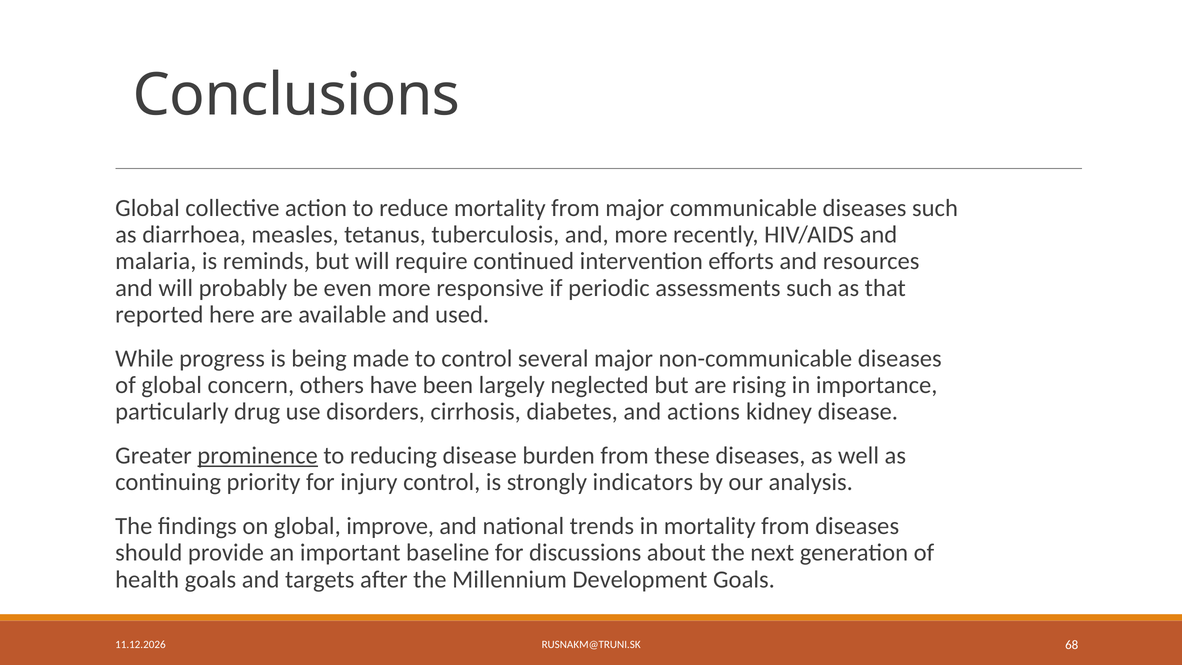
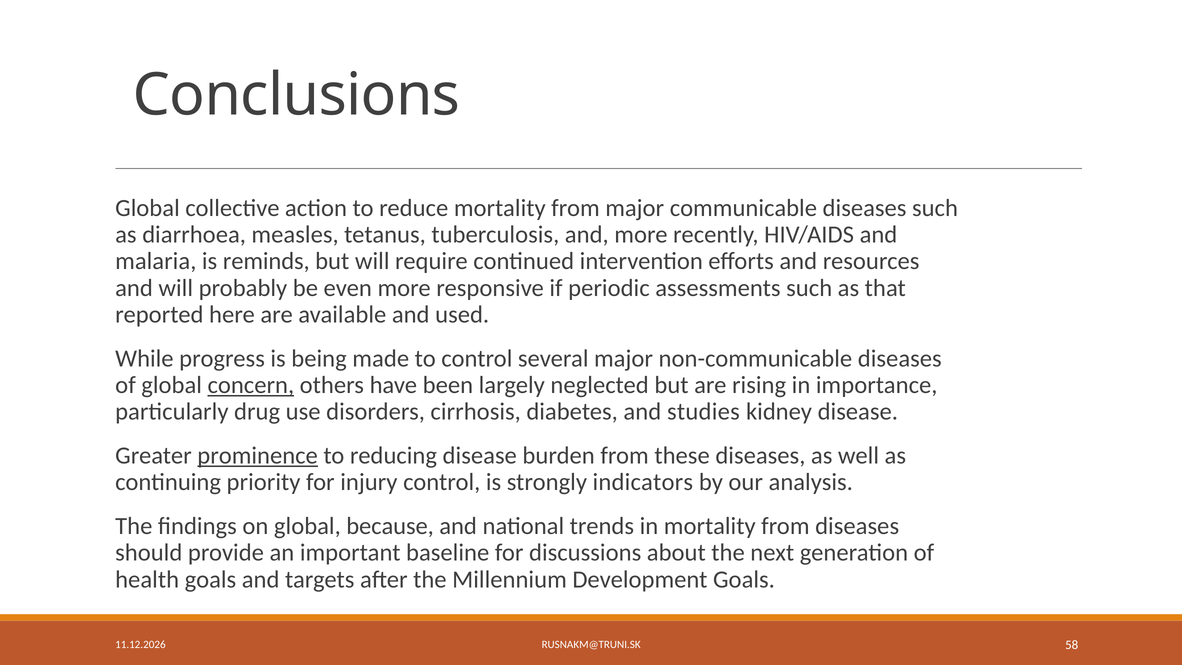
concern underline: none -> present
actions: actions -> studies
improve: improve -> because
68: 68 -> 58
